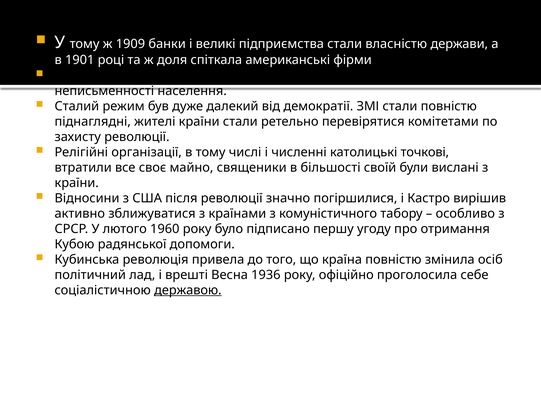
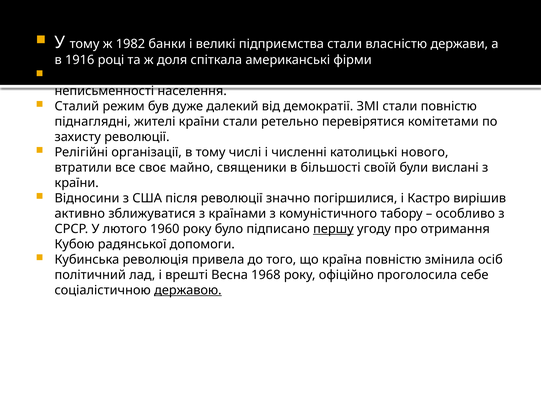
1909: 1909 -> 1982
1901: 1901 -> 1916
точкові: точкові -> нового
першу underline: none -> present
1936: 1936 -> 1968
